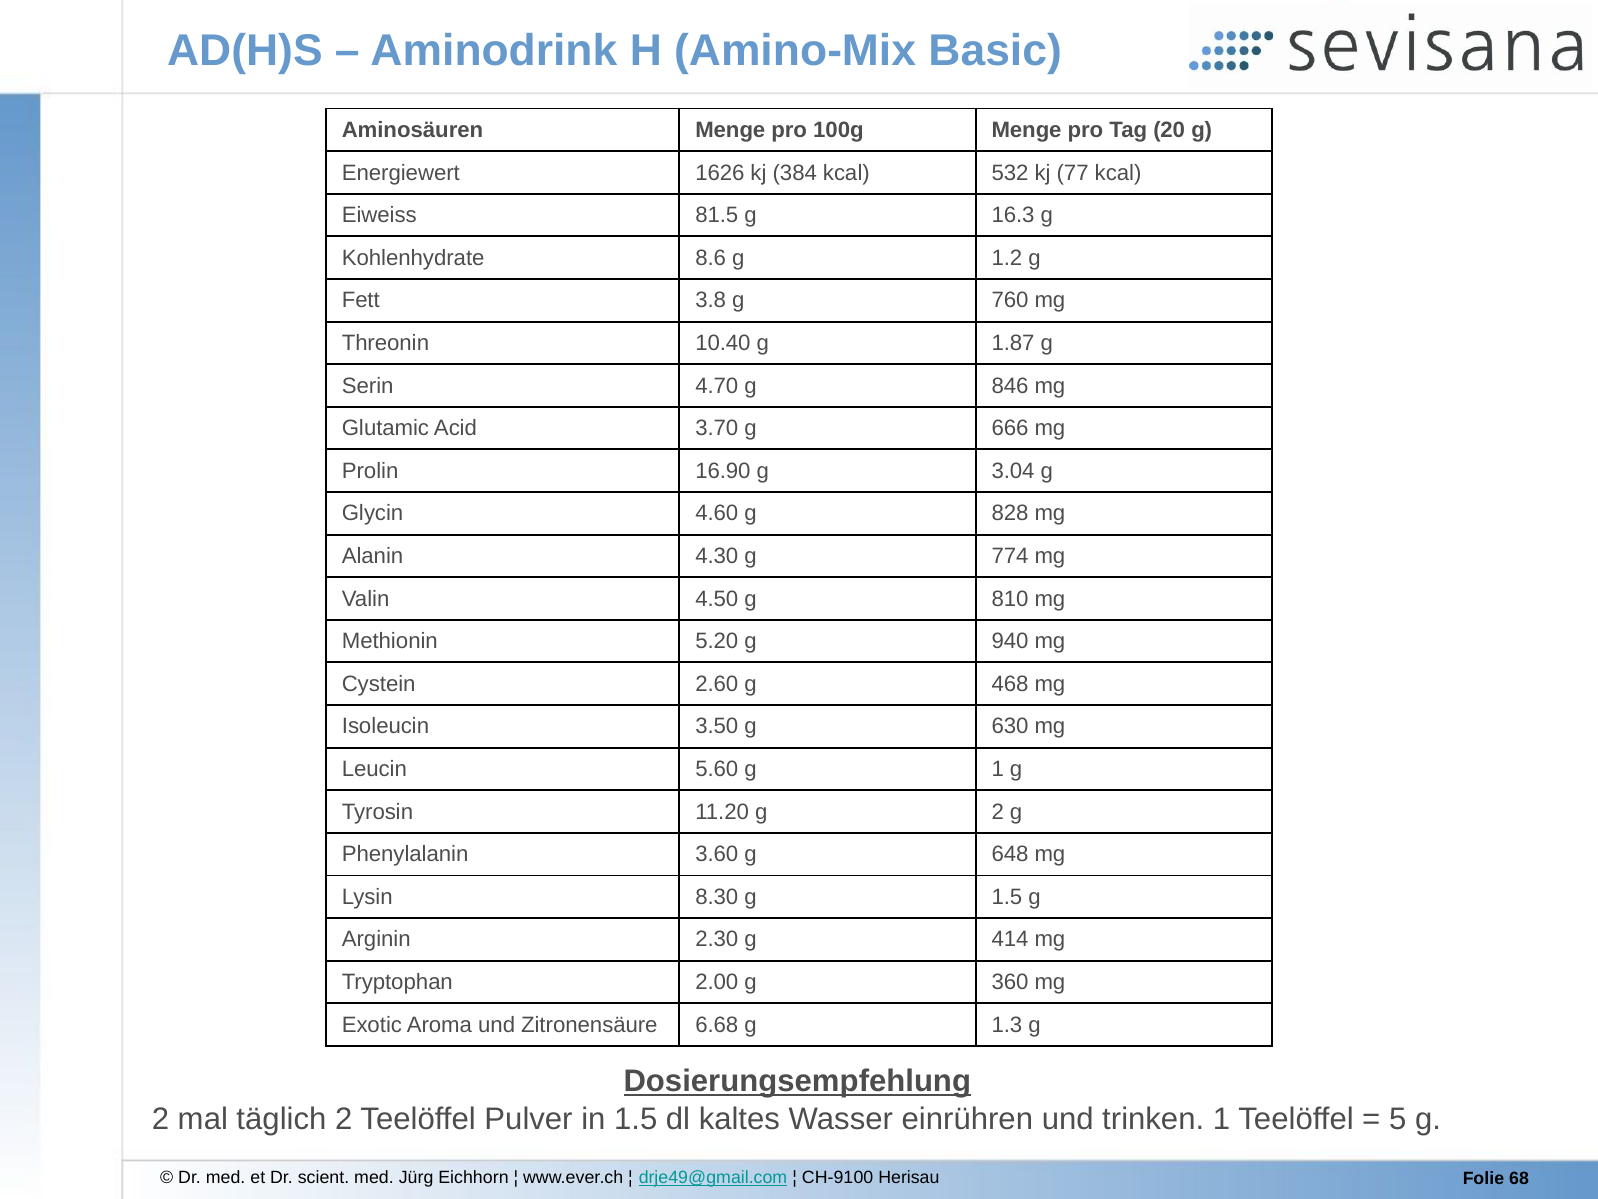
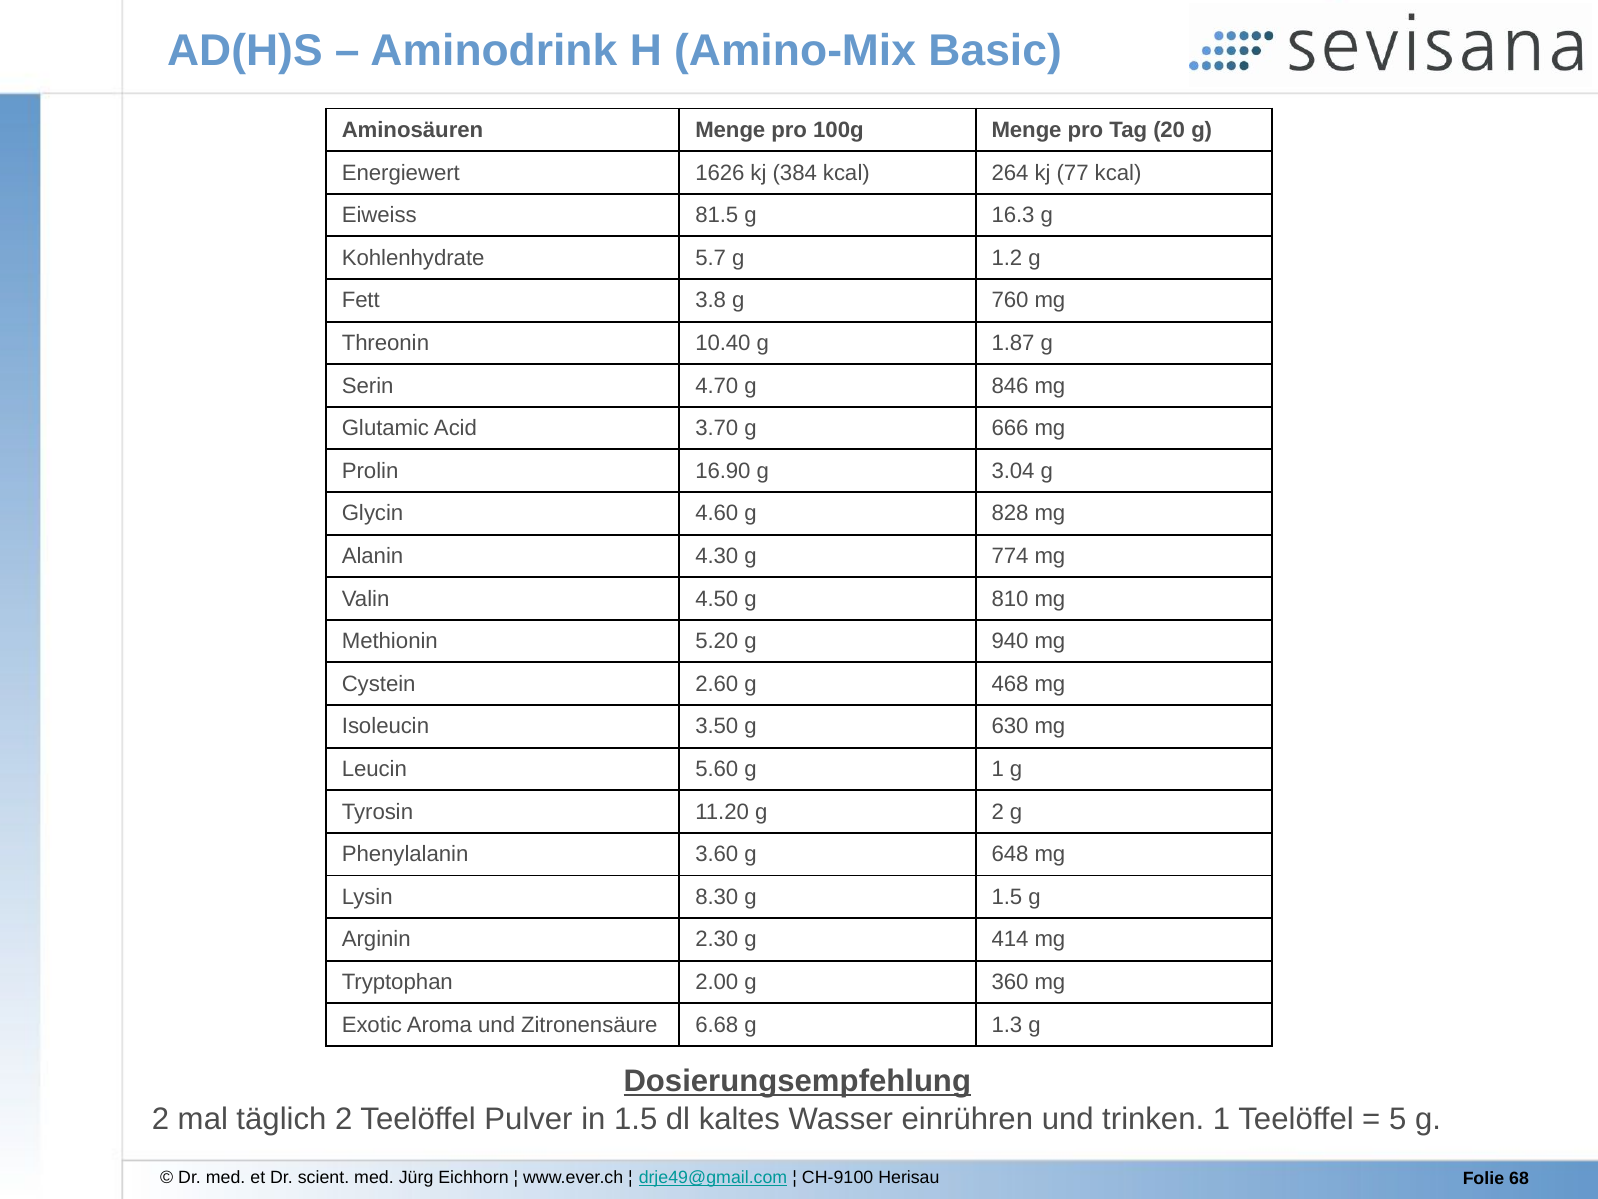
532: 532 -> 264
8.6: 8.6 -> 5.7
